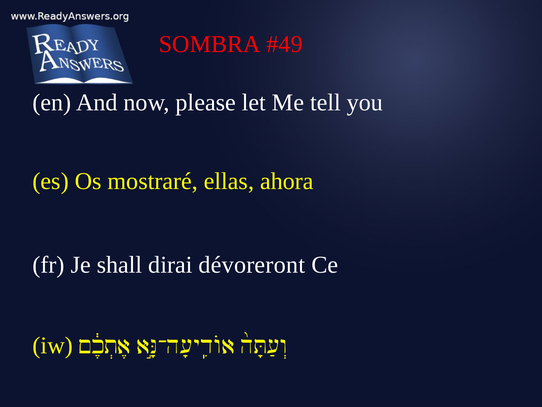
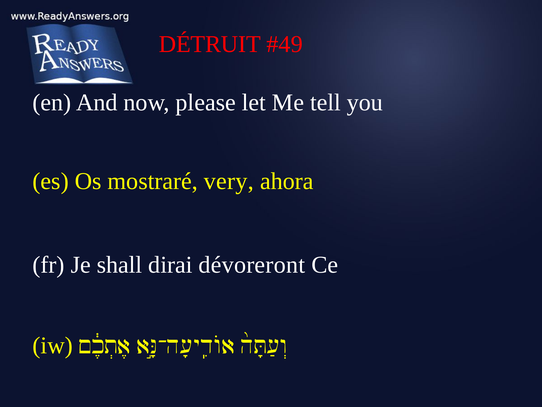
SOMBRA: SOMBRA -> DÉTRUIT
ellas: ellas -> very
